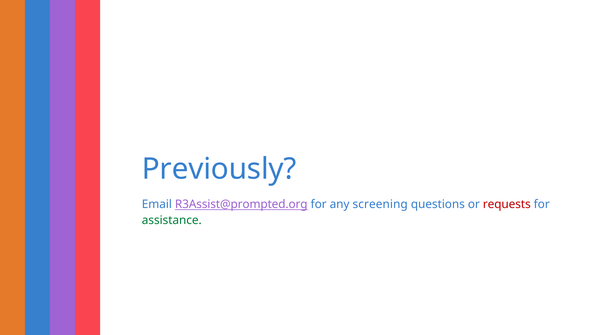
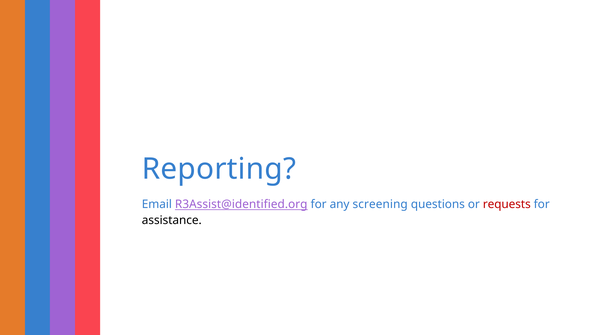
Previously: Previously -> Reporting
R3Assist@prompted.org: R3Assist@prompted.org -> R3Assist@identified.org
assistance colour: green -> black
